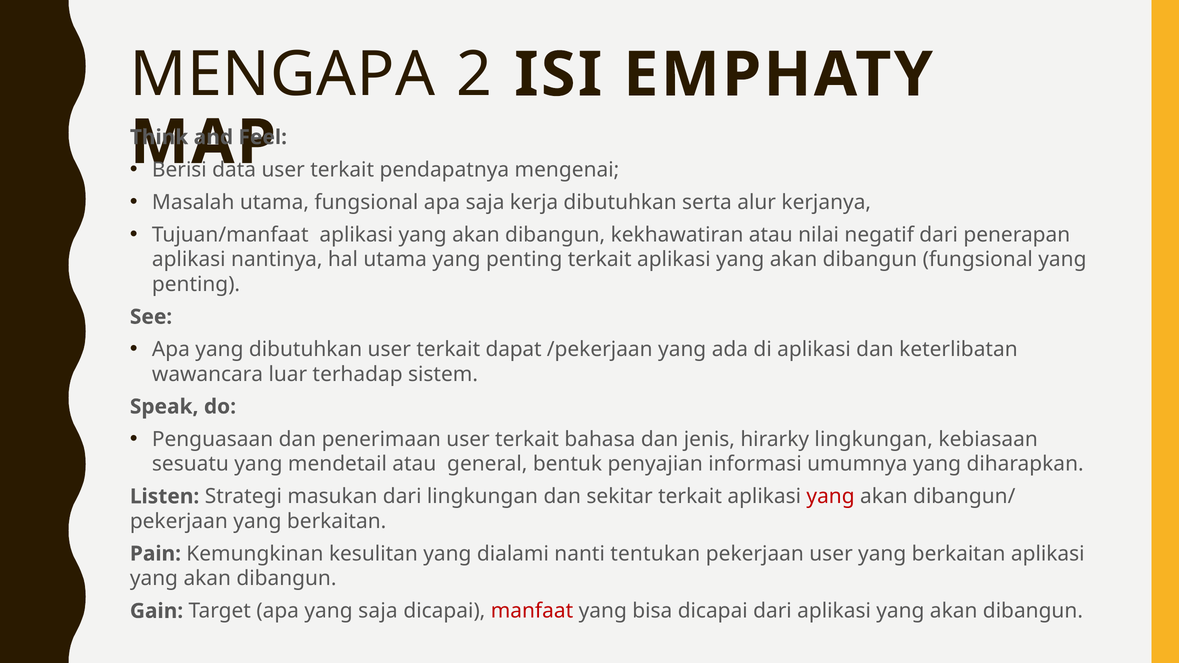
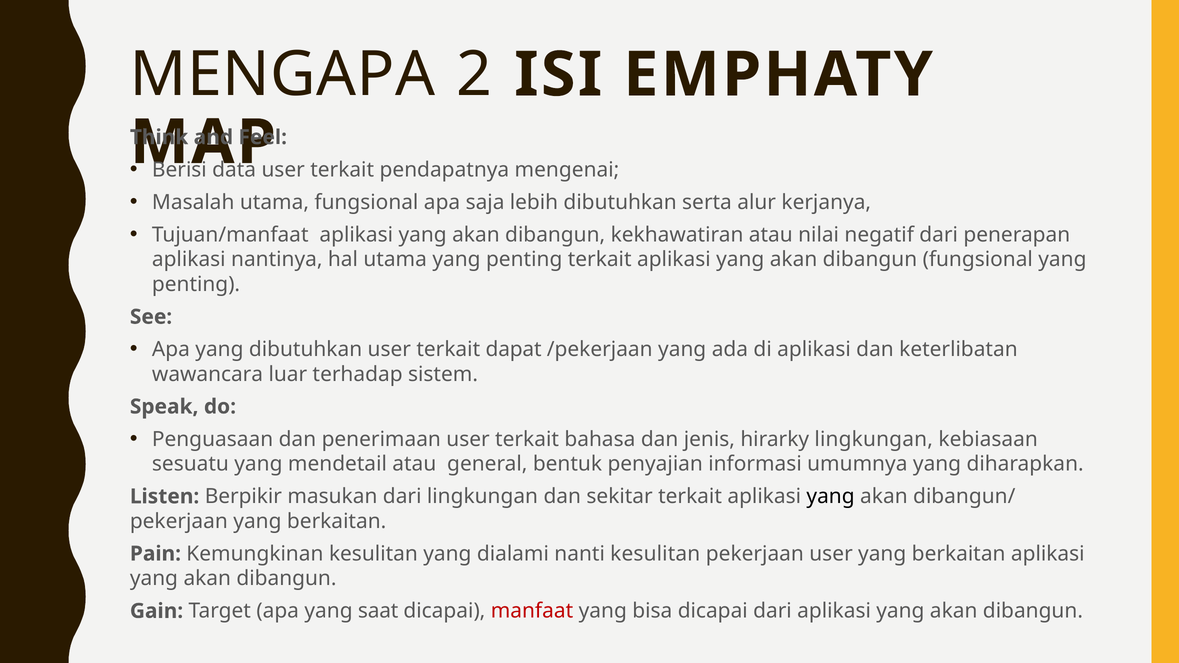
kerja: kerja -> lebih
Strategi: Strategi -> Berpikir
yang at (831, 497) colour: red -> black
nanti tentukan: tentukan -> kesulitan
yang saja: saja -> saat
